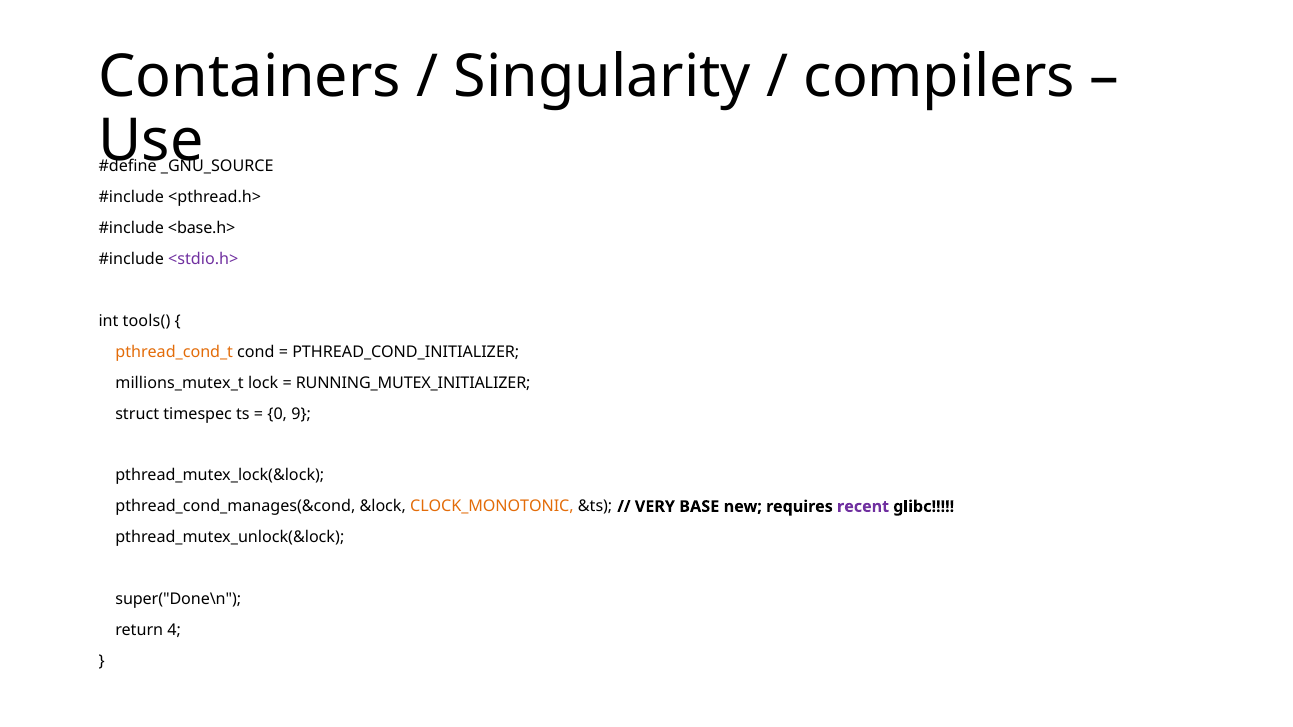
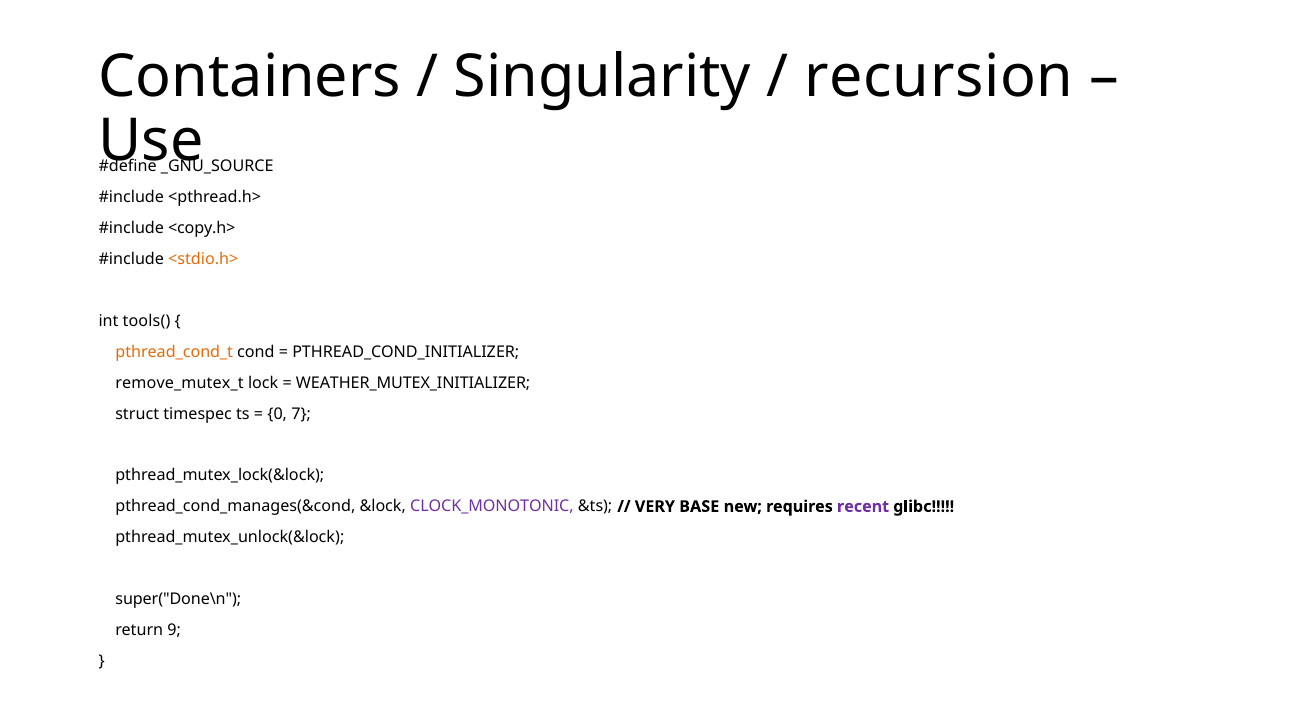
compilers: compilers -> recursion
<base.h>: <base.h> -> <copy.h>
<stdio.h> colour: purple -> orange
millions_mutex_t: millions_mutex_t -> remove_mutex_t
RUNNING_MUTEX_INITIALIZER: RUNNING_MUTEX_INITIALIZER -> WEATHER_MUTEX_INITIALIZER
9: 9 -> 7
CLOCK_MONOTONIC colour: orange -> purple
4: 4 -> 9
